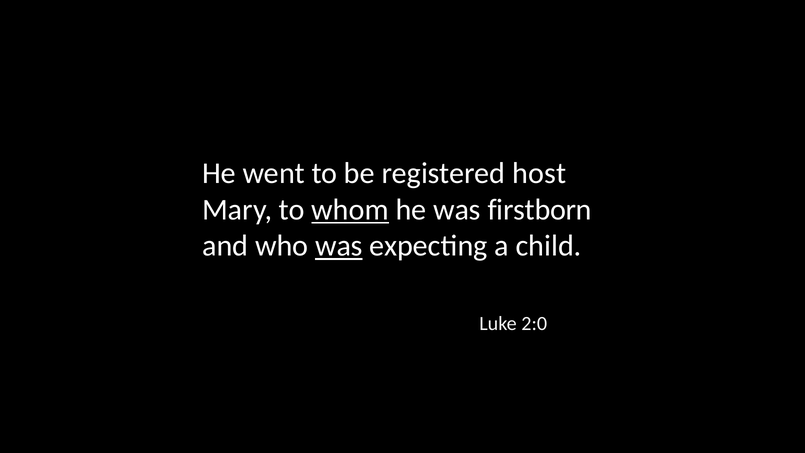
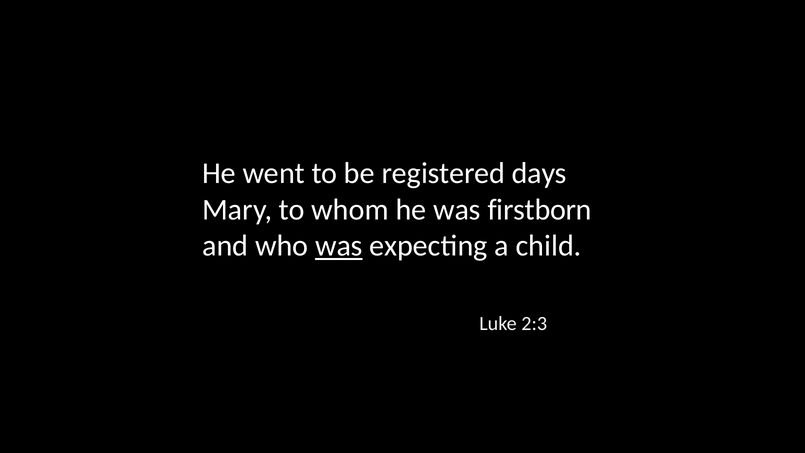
host: host -> days
whom underline: present -> none
2:0: 2:0 -> 2:3
